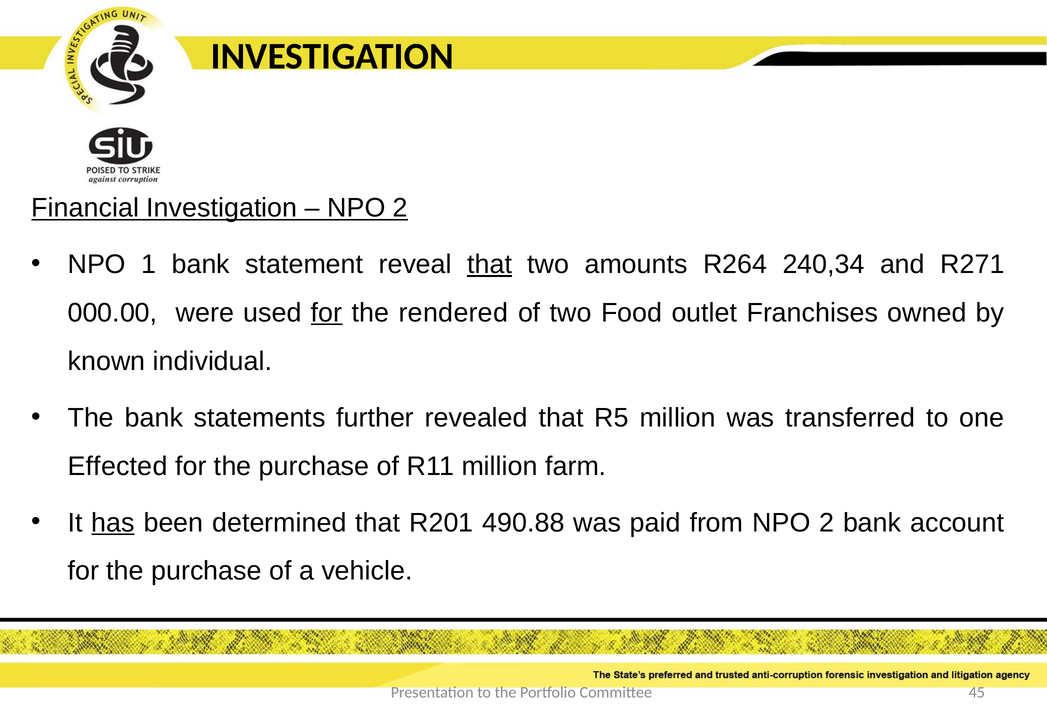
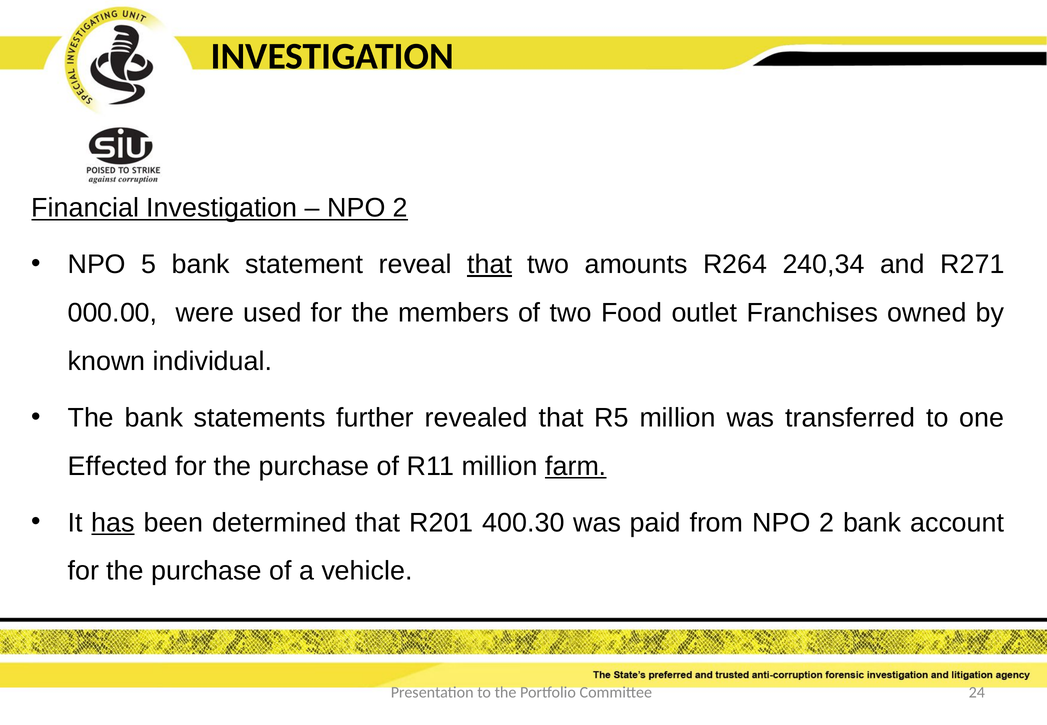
1: 1 -> 5
for at (327, 313) underline: present -> none
rendered: rendered -> members
farm underline: none -> present
490.88: 490.88 -> 400.30
45: 45 -> 24
